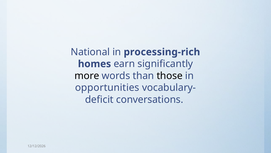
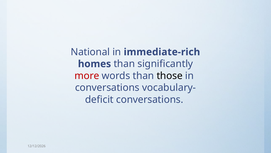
processing-rich: processing-rich -> immediate-rich
homes earn: earn -> than
more colour: black -> red
opportunities at (107, 87): opportunities -> conversations
